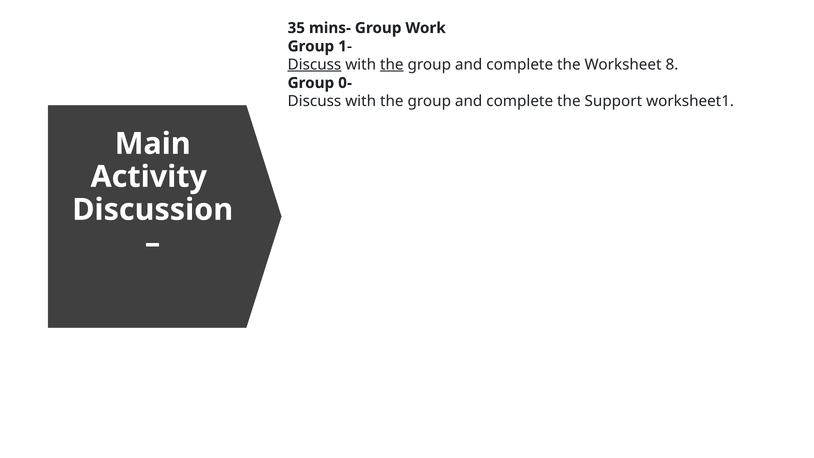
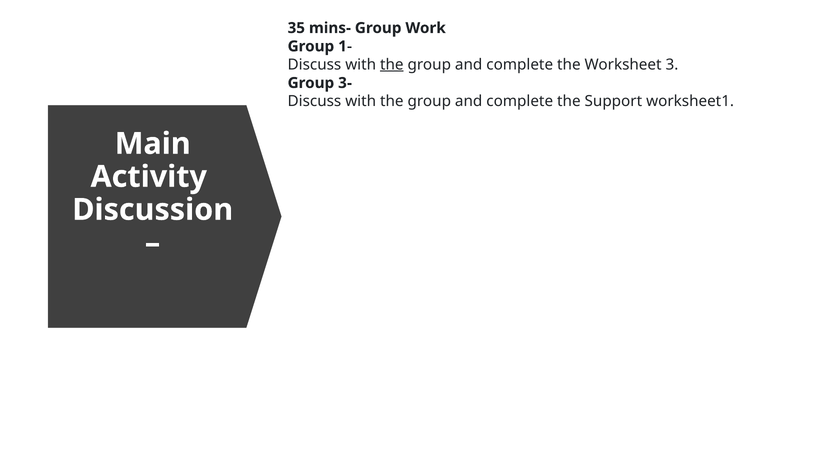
Discuss at (314, 65) underline: present -> none
8: 8 -> 3
0-: 0- -> 3-
